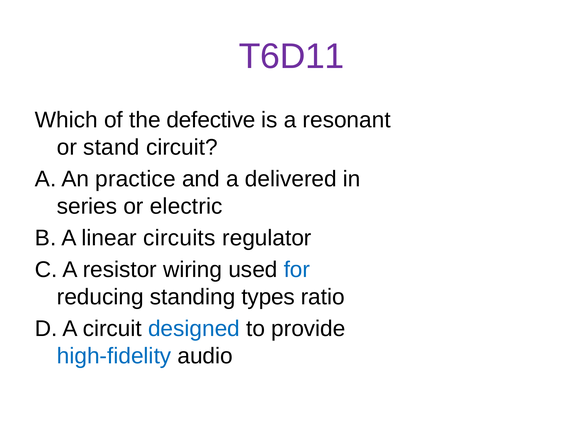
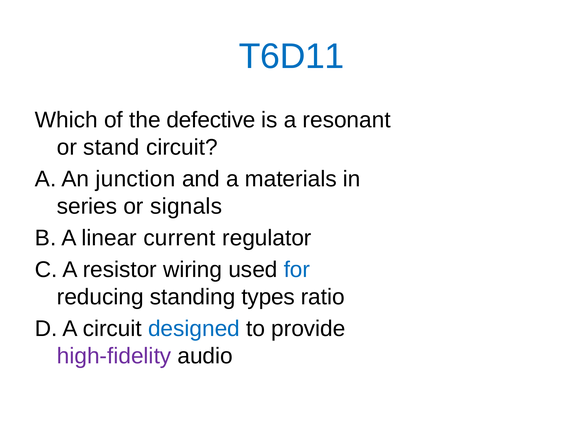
T6D11 colour: purple -> blue
practice: practice -> junction
delivered: delivered -> materials
electric: electric -> signals
circuits: circuits -> current
high-fidelity colour: blue -> purple
